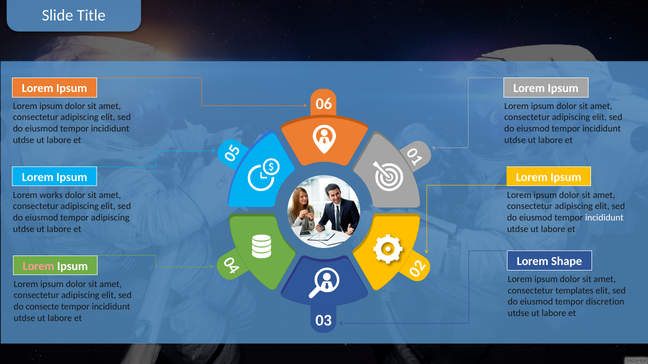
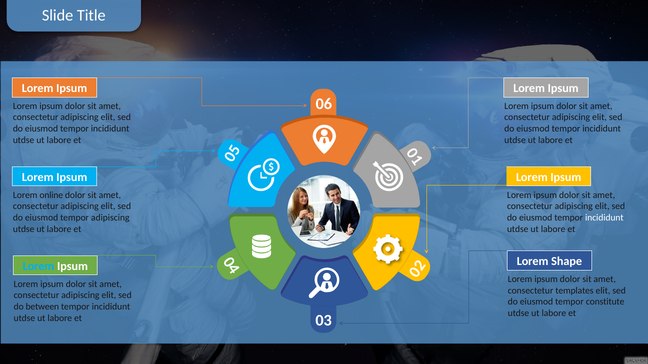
works: works -> online
Lorem at (39, 266) colour: pink -> light blue
discretion: discretion -> constitute
consecte: consecte -> between
